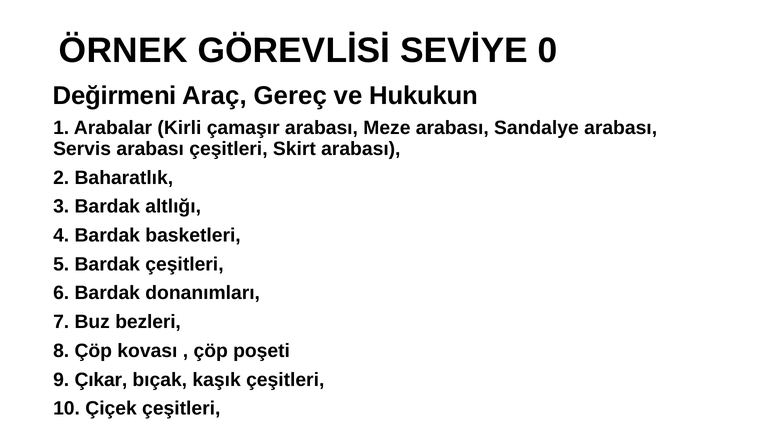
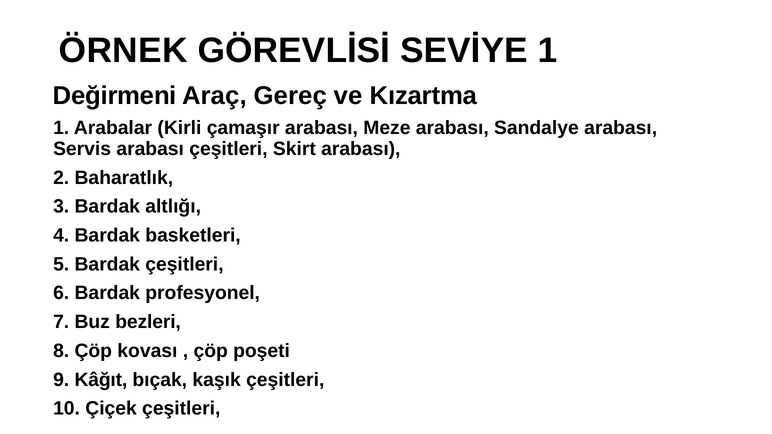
SEVİYE 0: 0 -> 1
Hukukun: Hukukun -> Kızartma
donanımları: donanımları -> profesyonel
Çıkar: Çıkar -> Kâğıt
